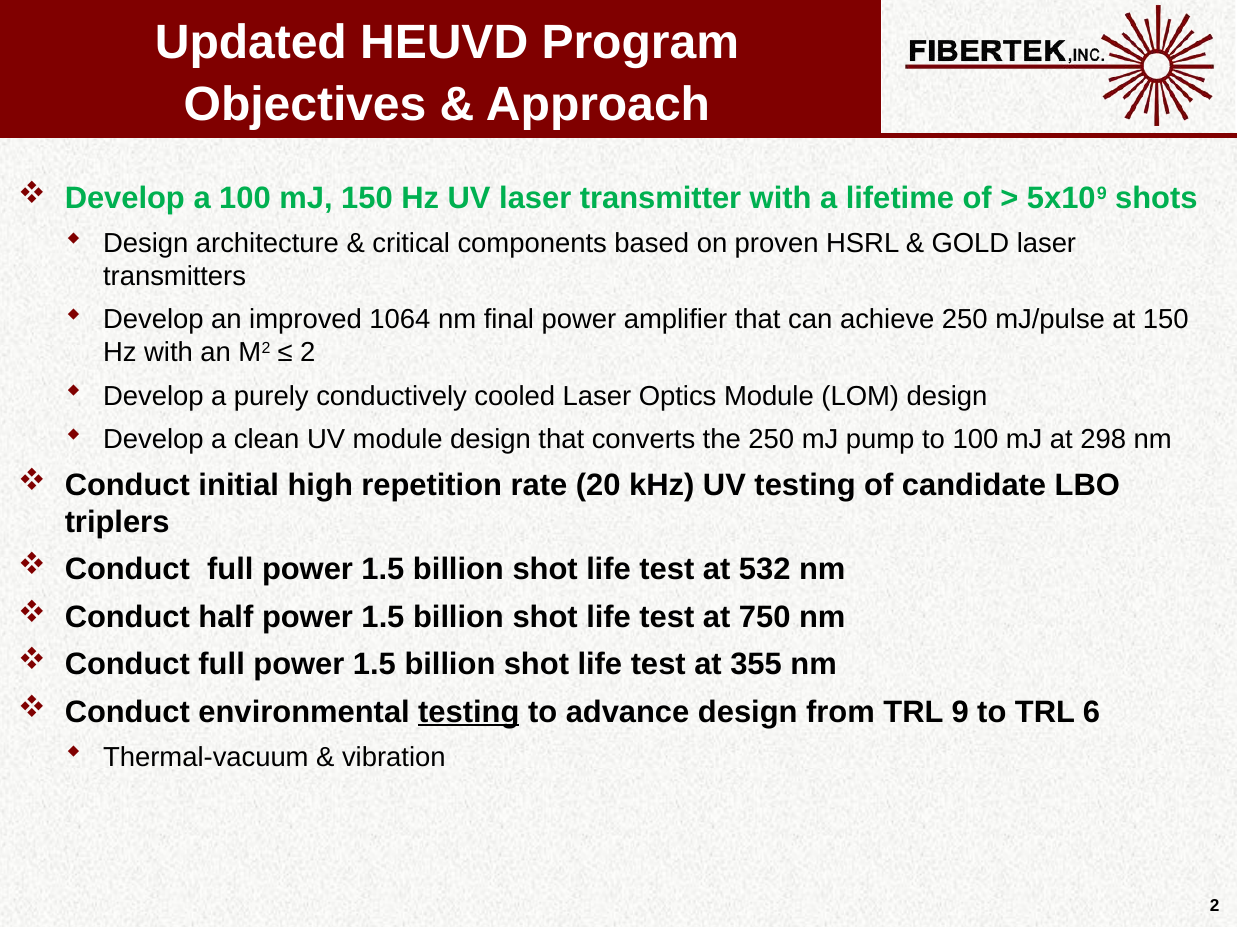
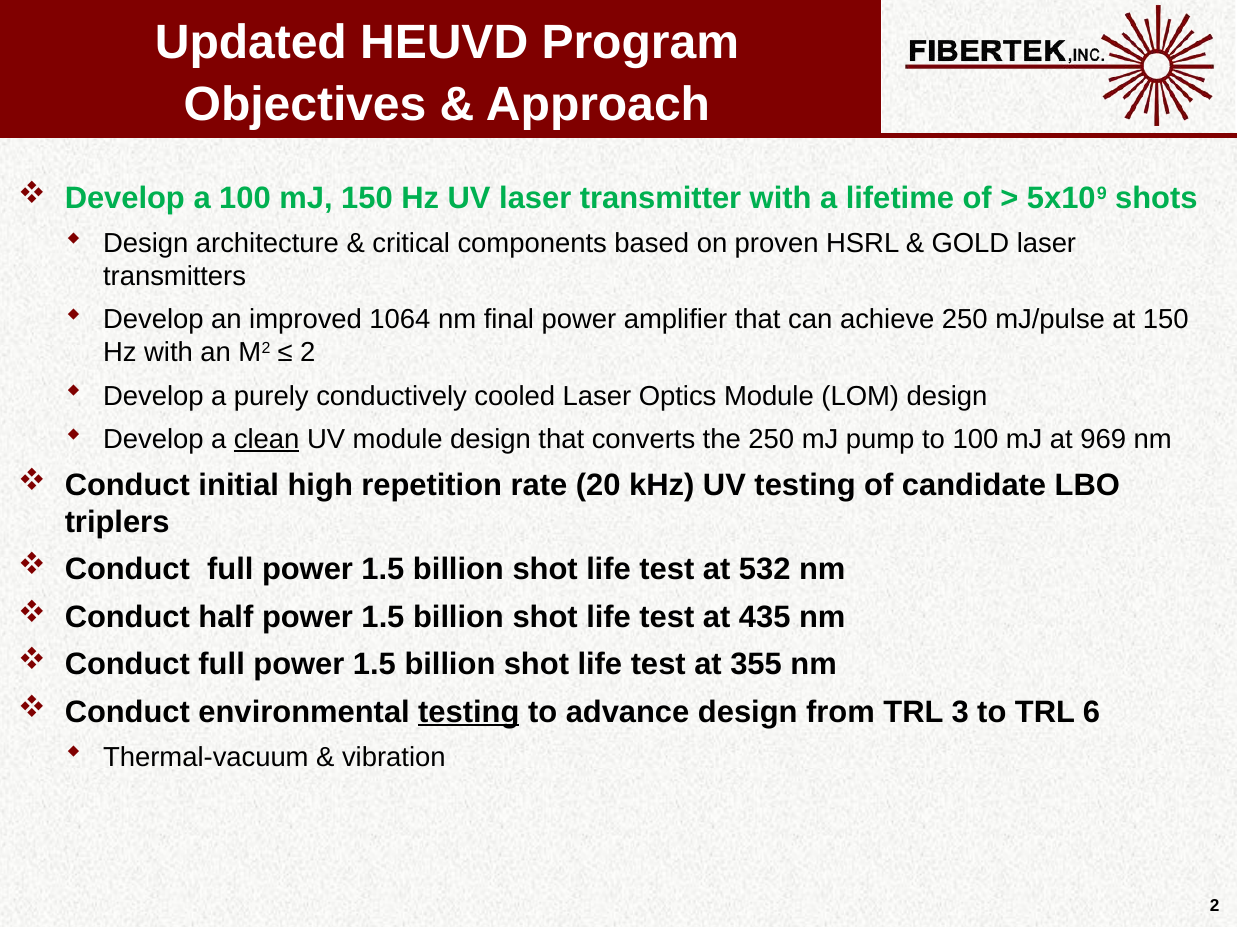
clean underline: none -> present
298: 298 -> 969
750: 750 -> 435
9: 9 -> 3
